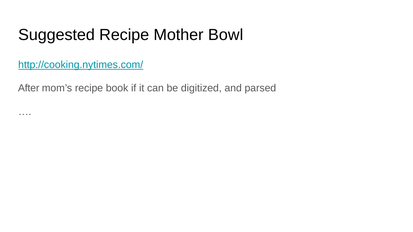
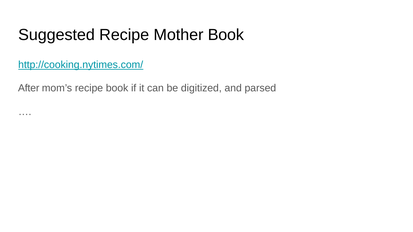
Mother Bowl: Bowl -> Book
